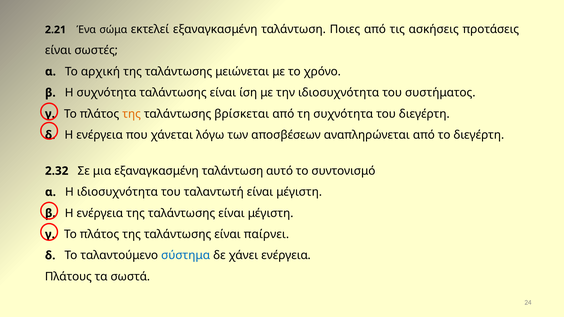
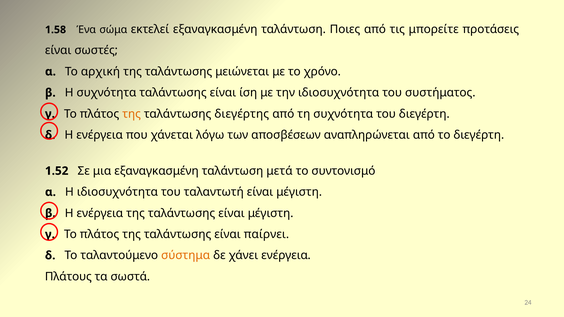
2.21: 2.21 -> 1.58
ασκήσεις: ασκήσεις -> μπορείτε
βρίσκεται: βρίσκεται -> διεγέρτης
2.32: 2.32 -> 1.52
αυτό: αυτό -> μετά
σύστημα colour: blue -> orange
